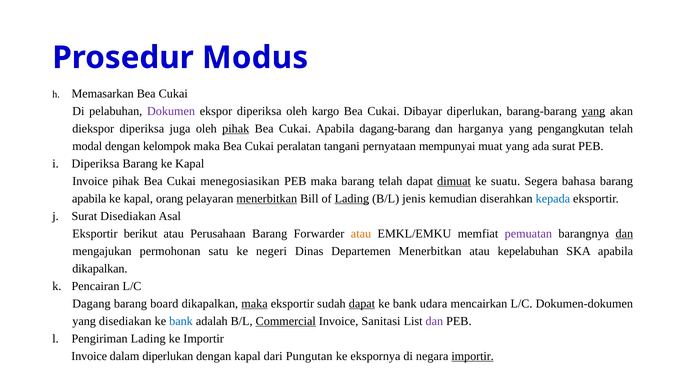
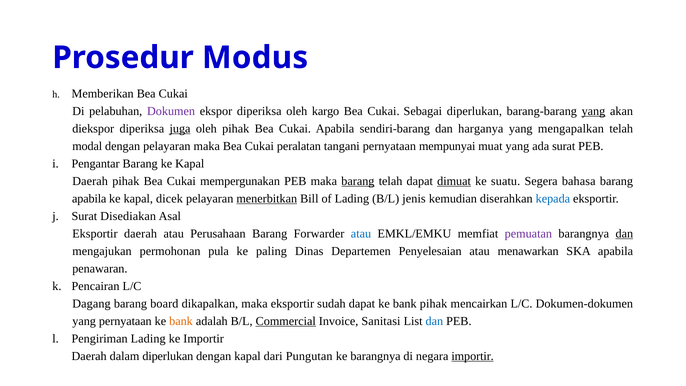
Memasarkan: Memasarkan -> Memberikan
Dibayar: Dibayar -> Sebagai
juga underline: none -> present
pihak at (236, 129) underline: present -> none
dagang-barang: dagang-barang -> sendiri-barang
pengangkutan: pengangkutan -> mengapalkan
dengan kelompok: kelompok -> pelayaran
i Diperiksa: Diperiksa -> Pengantar
Invoice at (90, 181): Invoice -> Daerah
menegosiasikan: menegosiasikan -> mempergunakan
barang at (358, 181) underline: none -> present
orang: orang -> dicek
Lading at (352, 199) underline: present -> none
Eksportir berikut: berikut -> daerah
atau at (361, 234) colour: orange -> blue
satu: satu -> pula
negeri: negeri -> paling
Departemen Menerbitkan: Menerbitkan -> Penyelesaian
kepelabuhan: kepelabuhan -> menawarkan
dikapalkan at (100, 269): dikapalkan -> penawaran
maka at (254, 304) underline: present -> none
dapat at (362, 304) underline: present -> none
bank udara: udara -> pihak
yang disediakan: disediakan -> pernyataan
bank at (181, 321) colour: blue -> orange
dan at (434, 321) colour: purple -> blue
Invoice at (89, 356): Invoice -> Daerah
ke ekspornya: ekspornya -> barangnya
